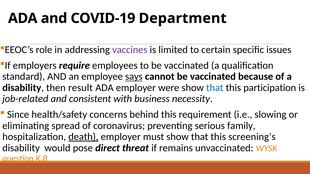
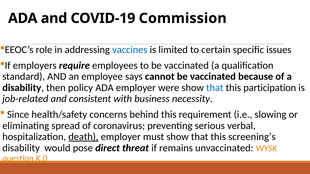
Department: Department -> Commission
vaccines colour: purple -> blue
says underline: present -> none
result: result -> policy
family: family -> verbal
K.8: K.8 -> K.0
